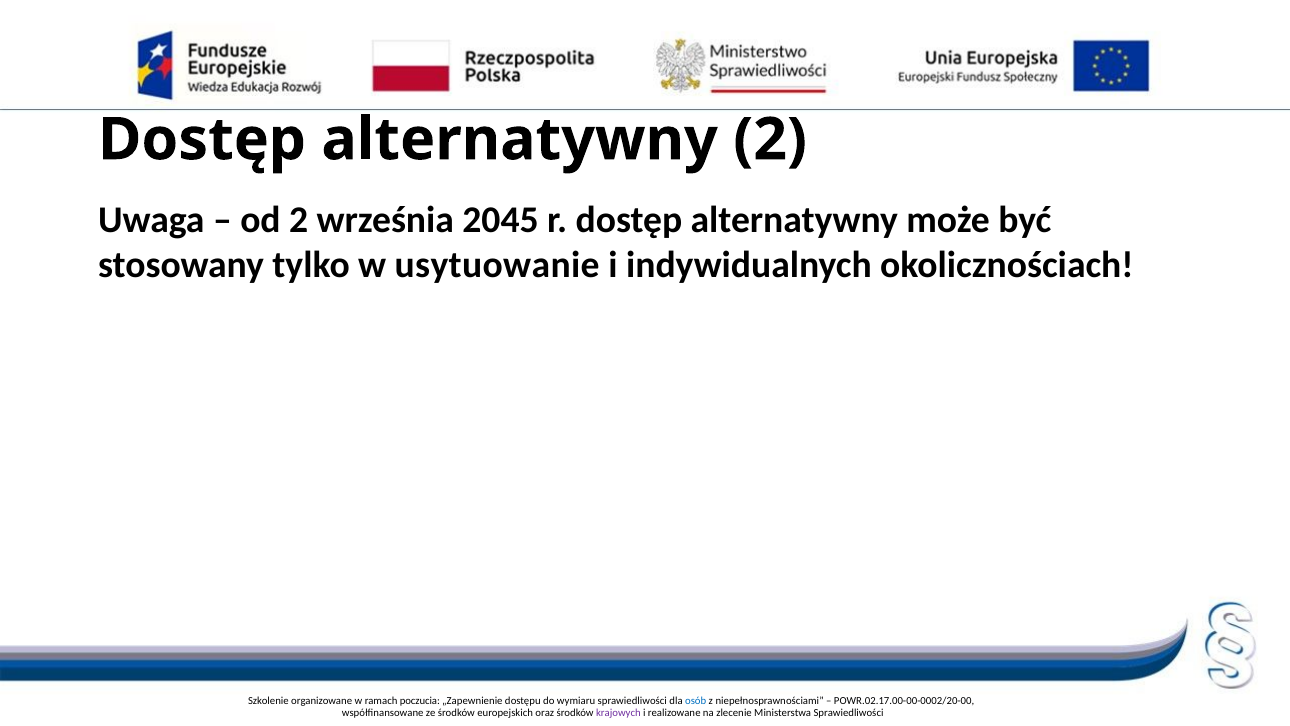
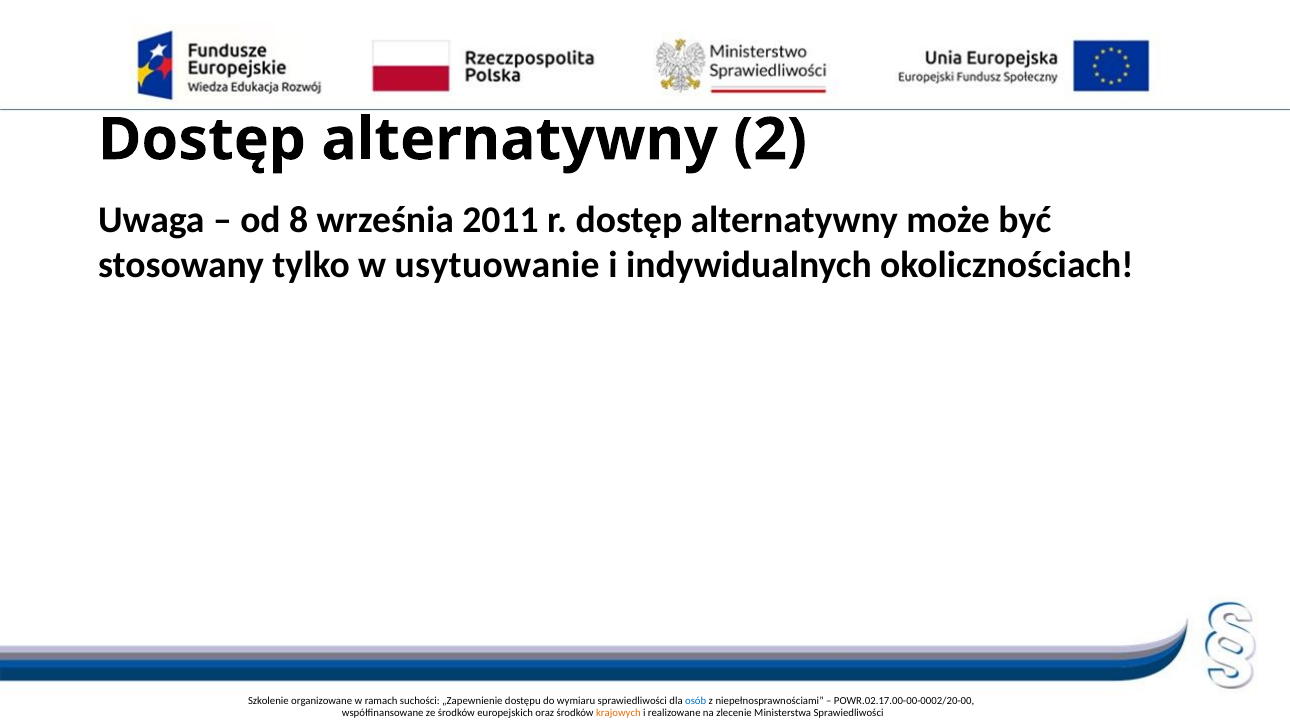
od 2: 2 -> 8
2045: 2045 -> 2011
poczucia: poczucia -> suchości
krajowych colour: purple -> orange
